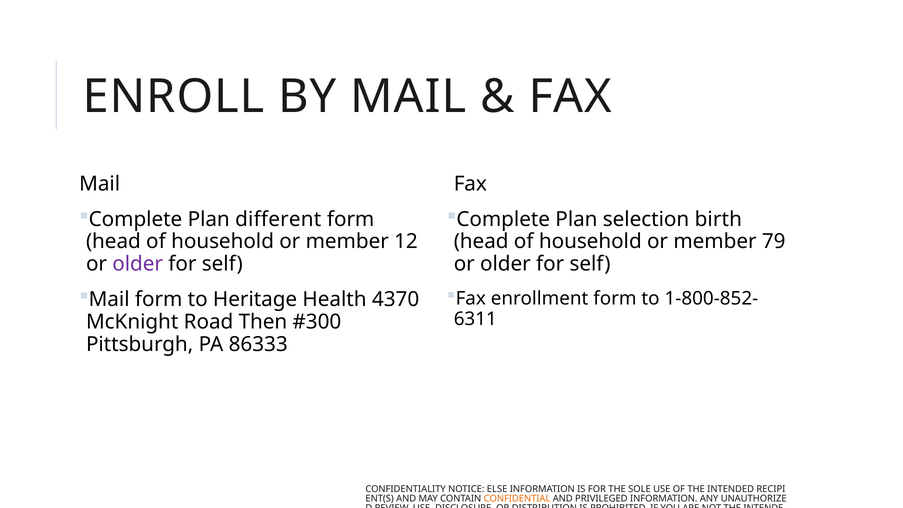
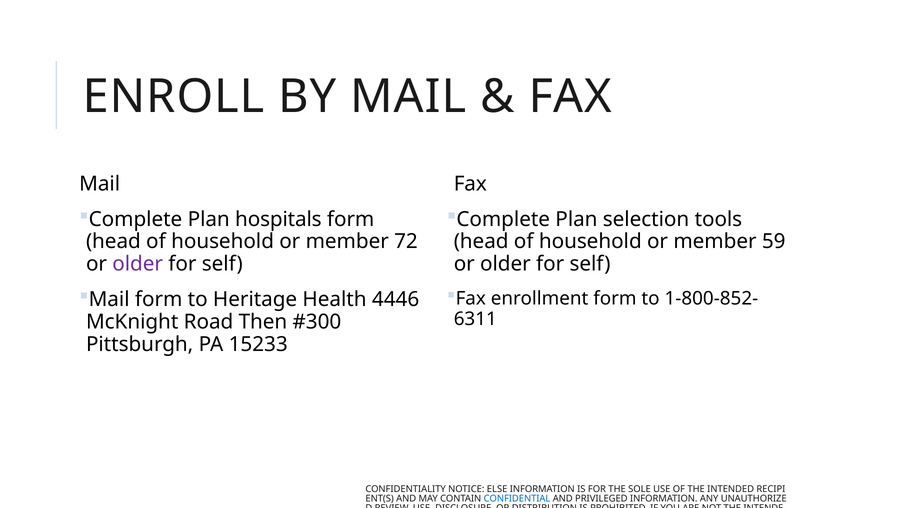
different: different -> hospitals
birth: birth -> tools
12: 12 -> 72
79: 79 -> 59
4370: 4370 -> 4446
86333: 86333 -> 15233
CONFIDENTIAL colour: orange -> blue
